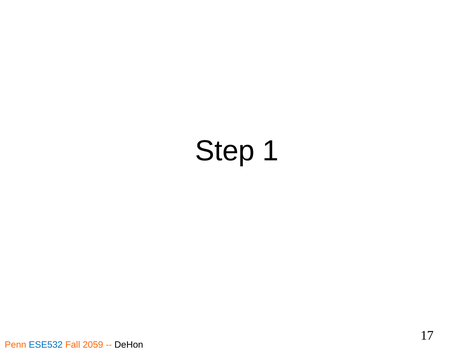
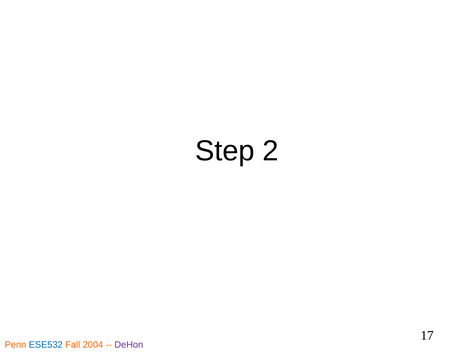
1: 1 -> 2
2059: 2059 -> 2004
DeHon colour: black -> purple
